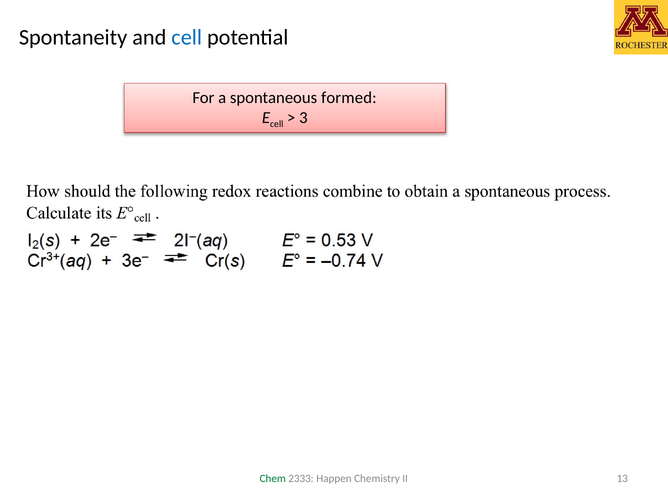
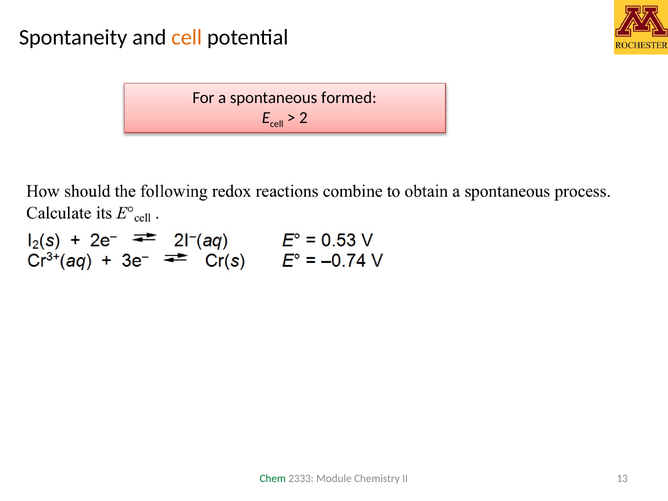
cell at (187, 37) colour: blue -> orange
3: 3 -> 2
Happen: Happen -> Module
